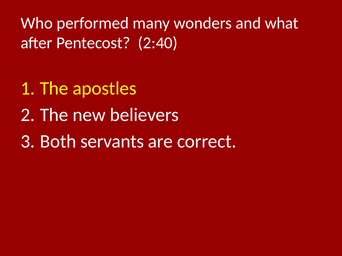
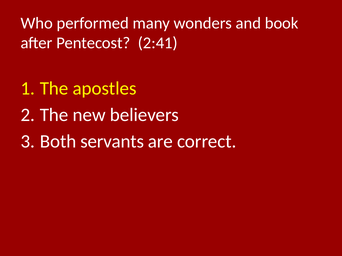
what: what -> book
2:40: 2:40 -> 2:41
